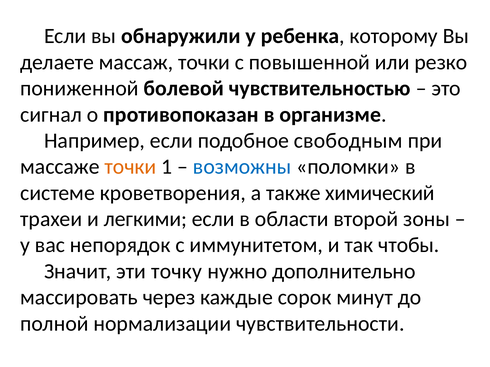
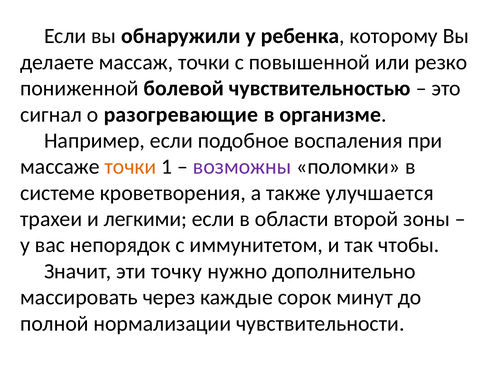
противопоказан: противопоказан -> разогревающие
свободным: свободным -> воспаления
возможны colour: blue -> purple
химический: химический -> улучшается
